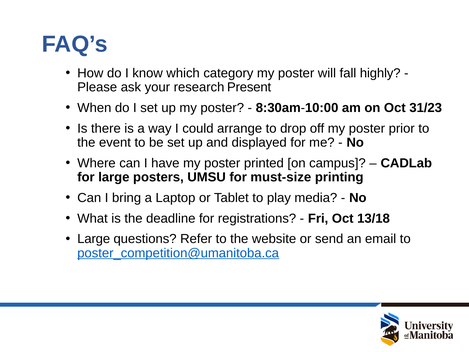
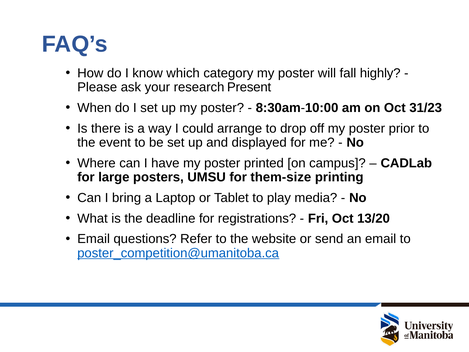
must-size: must-size -> them-size
13/18: 13/18 -> 13/20
Large at (94, 239): Large -> Email
